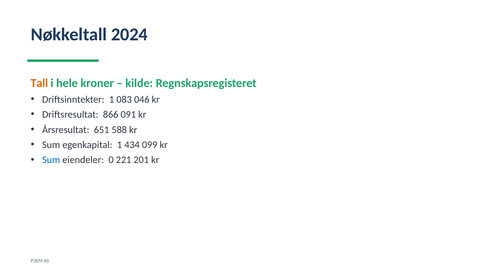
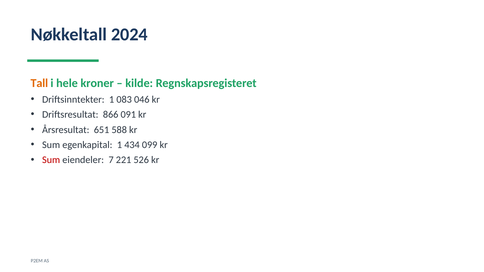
Sum at (51, 160) colour: blue -> red
0: 0 -> 7
201: 201 -> 526
